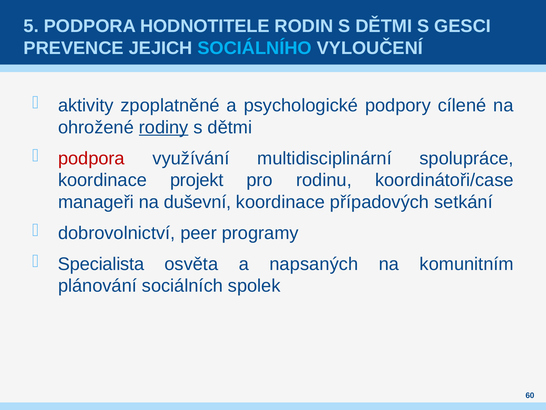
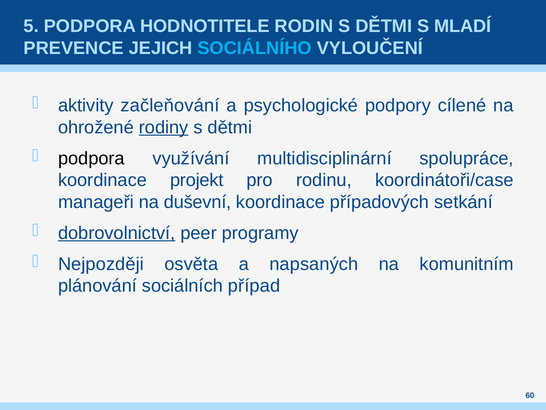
GESCI: GESCI -> MLADÍ
zpoplatněné: zpoplatněné -> začleňování
podpora at (91, 158) colour: red -> black
dobrovolnictví underline: none -> present
Specialista: Specialista -> Nejpozději
spolek: spolek -> případ
